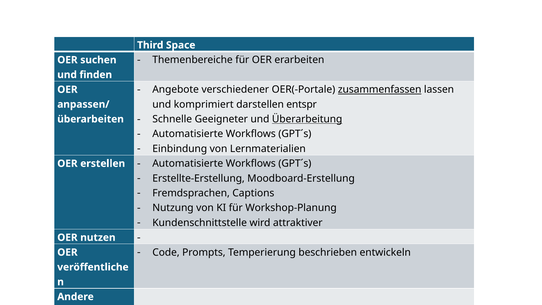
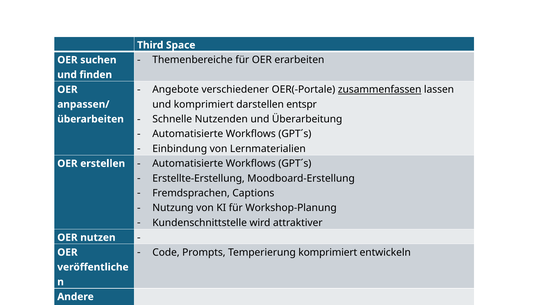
Geeigneter: Geeigneter -> Nutzenden
Überarbeitung underline: present -> none
Temperierung beschrieben: beschrieben -> komprimiert
